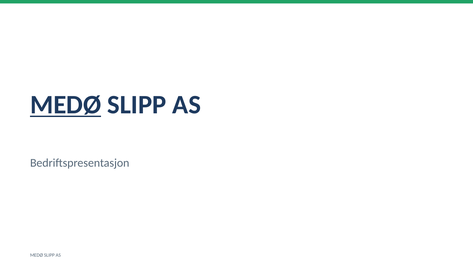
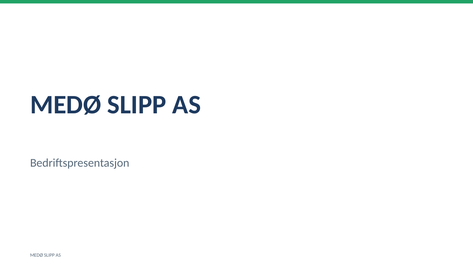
MEDØ at (66, 105) underline: present -> none
